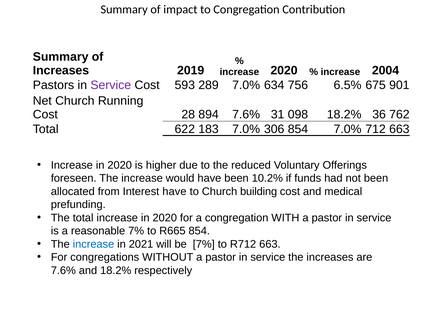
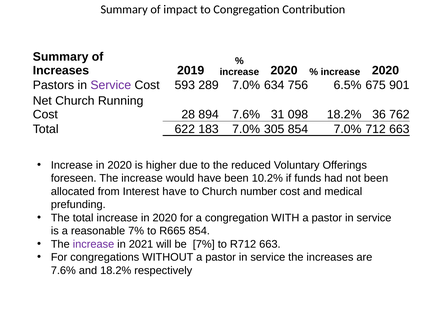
2004 at (385, 71): 2004 -> 2020
306: 306 -> 305
building: building -> number
increase at (93, 244) colour: blue -> purple
